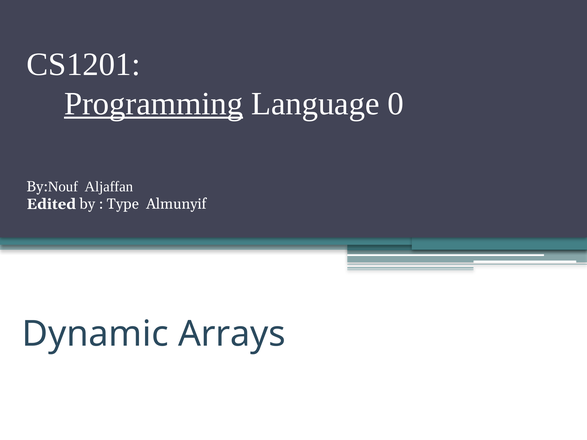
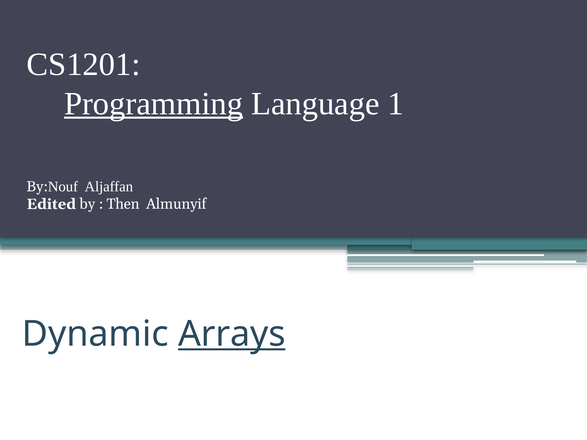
0: 0 -> 1
Type: Type -> Then
Arrays underline: none -> present
